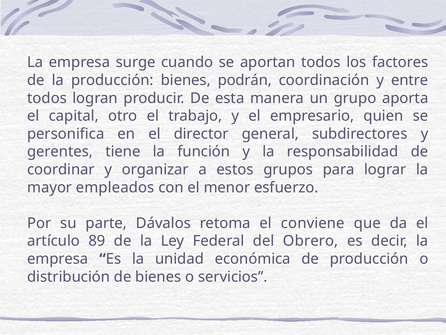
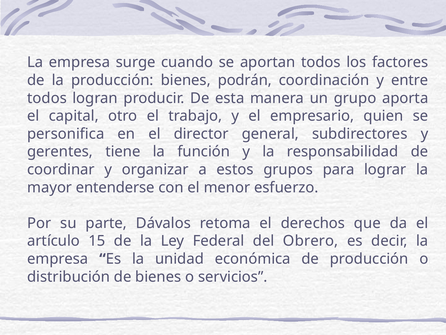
empleados: empleados -> entenderse
conviene: conviene -> derechos
89: 89 -> 15
